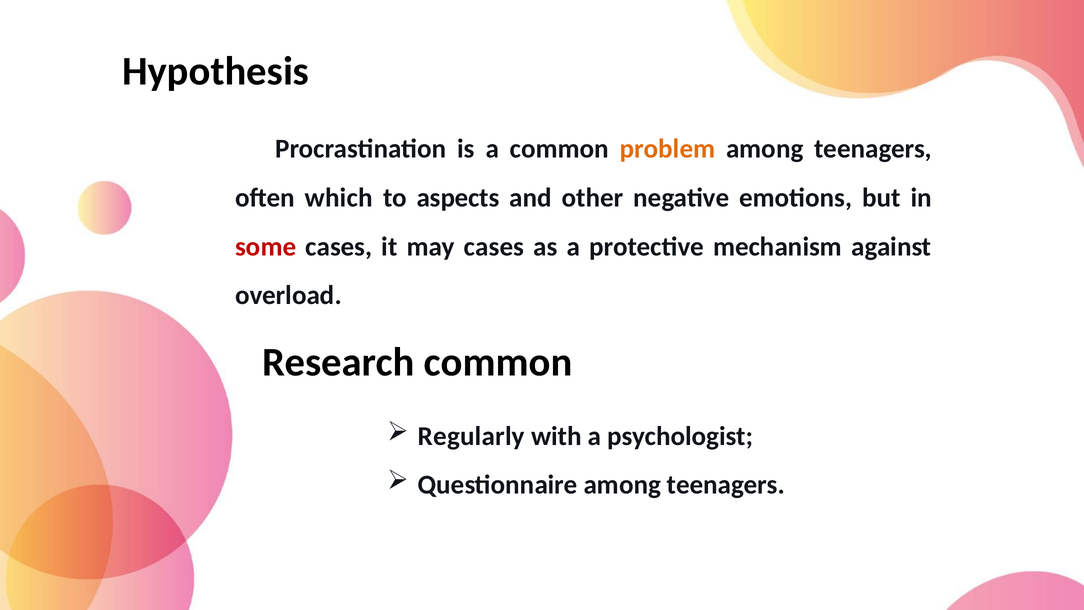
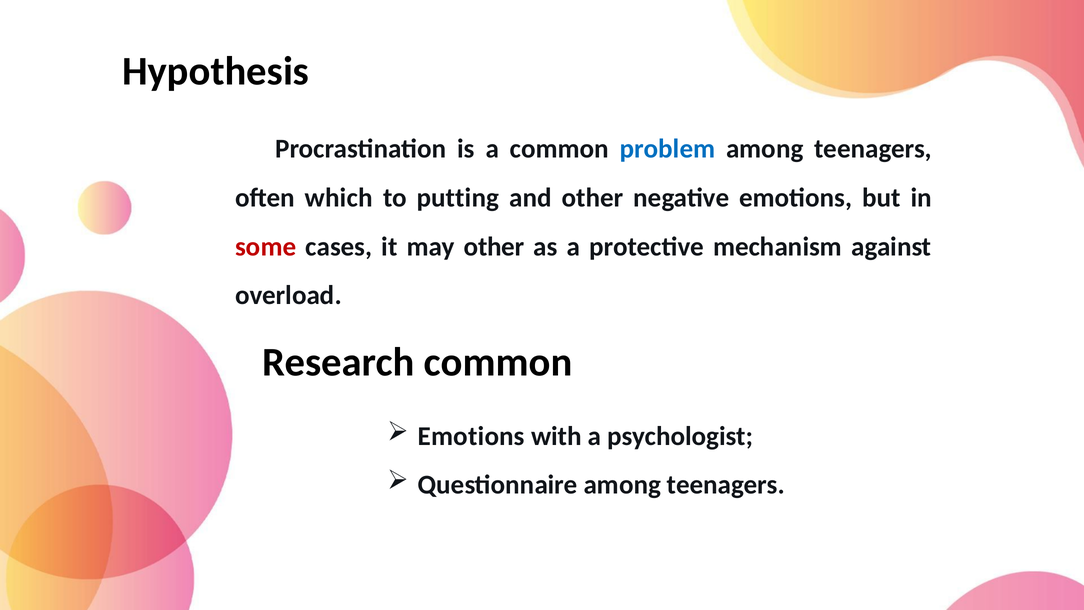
problem colour: orange -> blue
aspects: aspects -> putting
may cases: cases -> other
Regularly at (471, 436): Regularly -> Emotions
